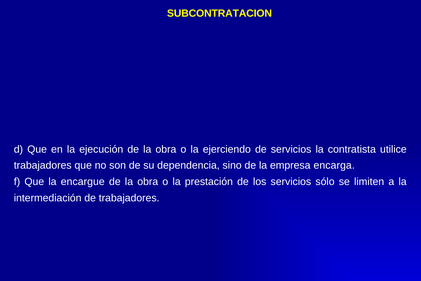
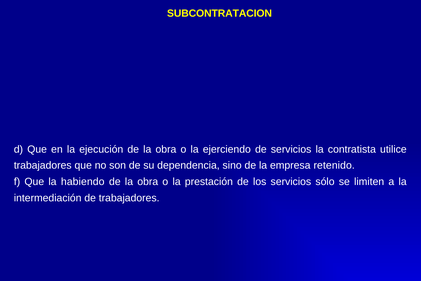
encarga: encarga -> retenido
encargue: encargue -> habiendo
